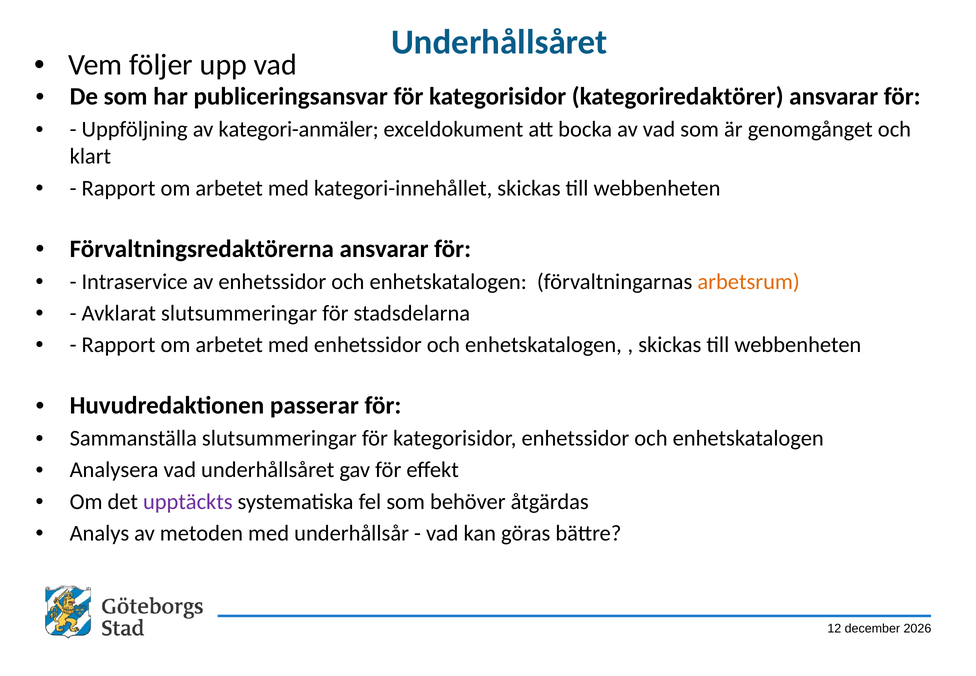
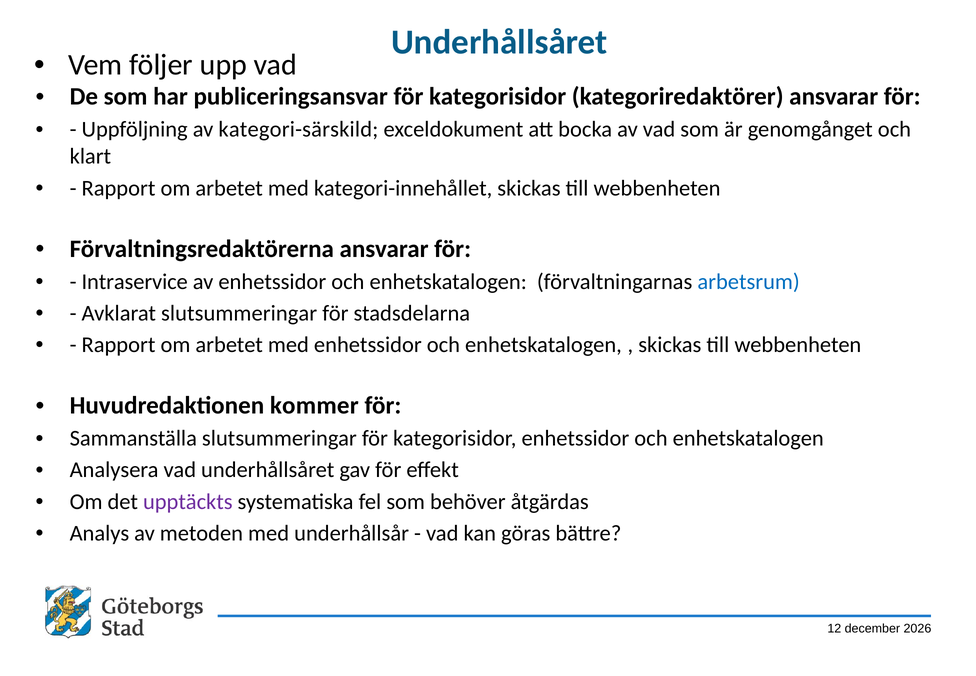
kategori-anmäler: kategori-anmäler -> kategori-särskild
arbetsrum colour: orange -> blue
passerar: passerar -> kommer
